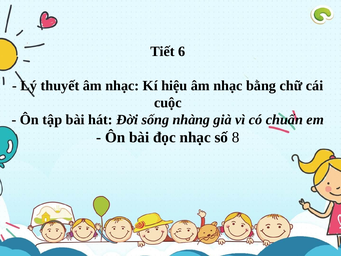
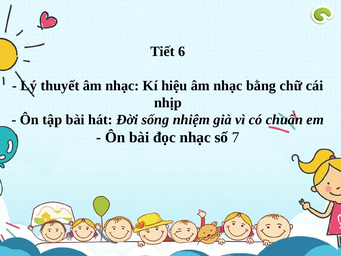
cuộc: cuộc -> nhịp
nhàng: nhàng -> nhiệm
8: 8 -> 7
